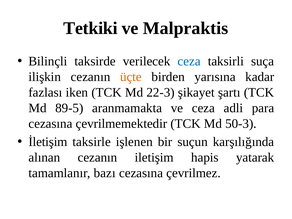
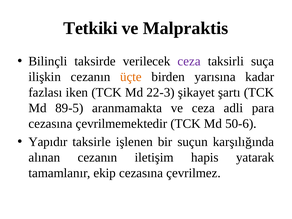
ceza at (189, 61) colour: blue -> purple
50-3: 50-3 -> 50-6
İletişim: İletişim -> Yapıdır
bazı: bazı -> ekip
